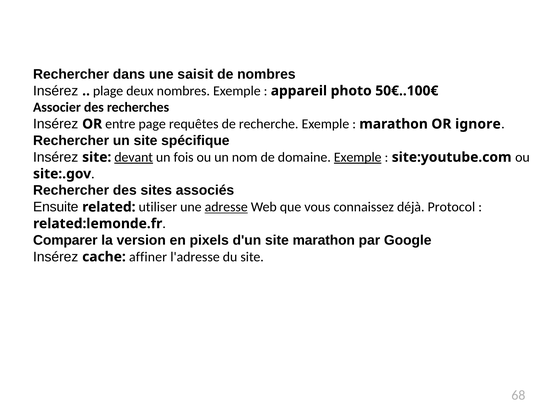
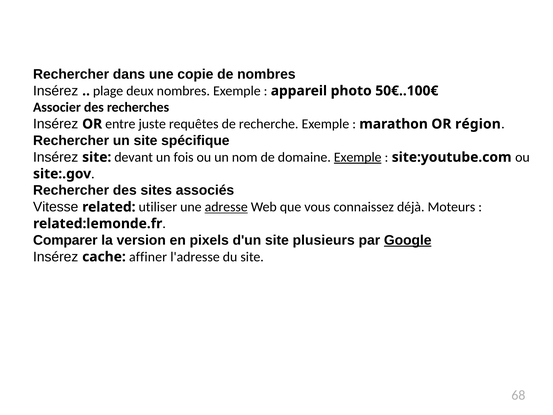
saisit: saisit -> copie
page: page -> juste
ignore: ignore -> région
devant underline: present -> none
Ensuite: Ensuite -> Vitesse
Protocol: Protocol -> Moteurs
site marathon: marathon -> plusieurs
Google underline: none -> present
